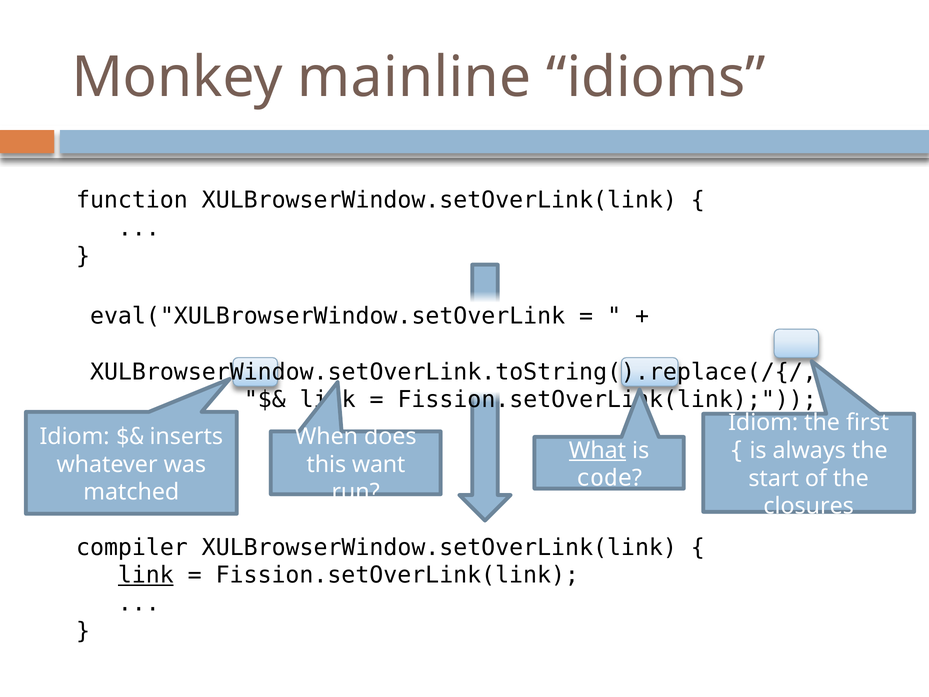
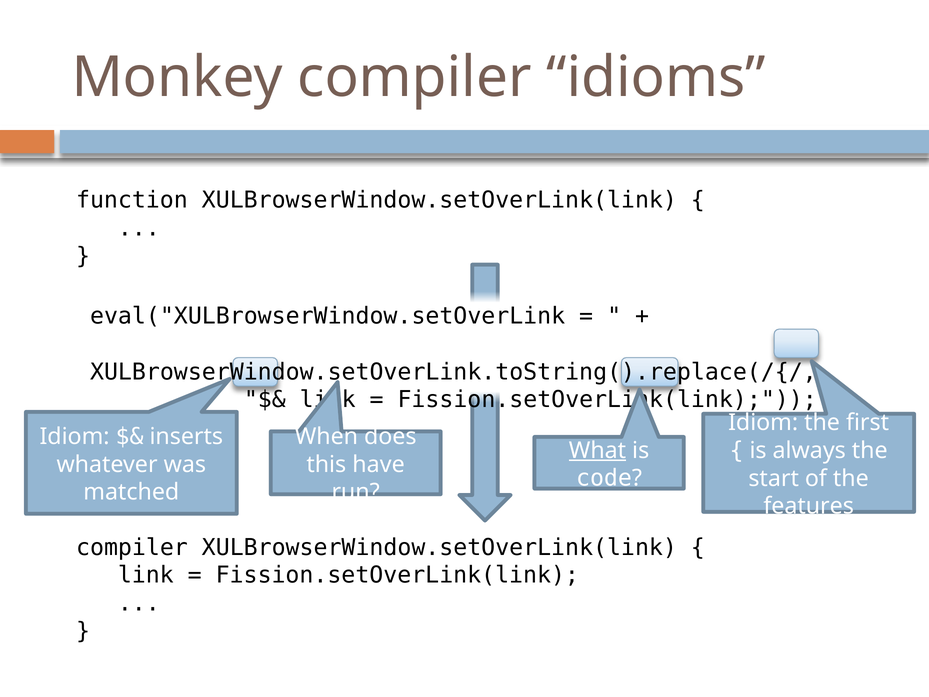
Monkey mainline: mainline -> compiler
want: want -> have
closures: closures -> features
link at (146, 575) underline: present -> none
